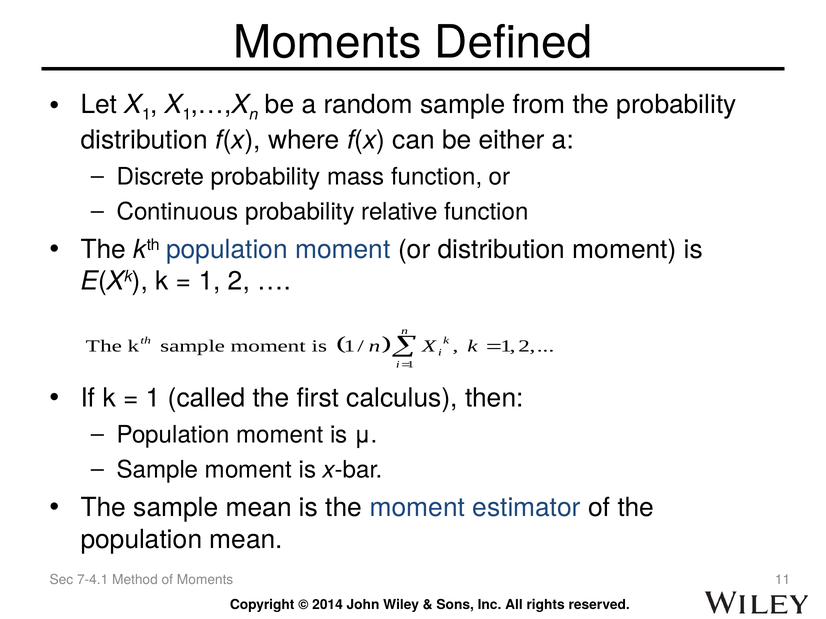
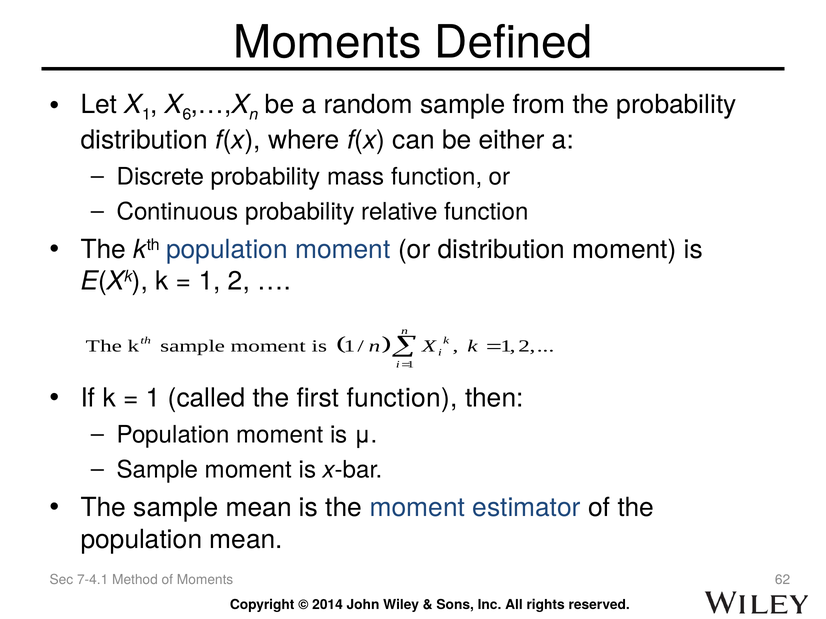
1 at (187, 115): 1 -> 6
first calculus: calculus -> function
11: 11 -> 62
